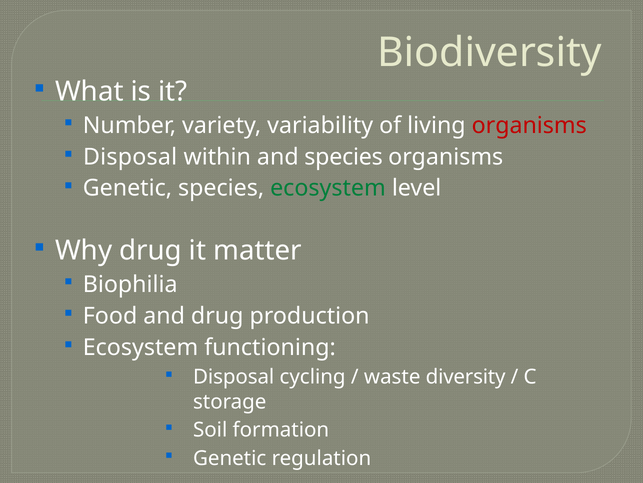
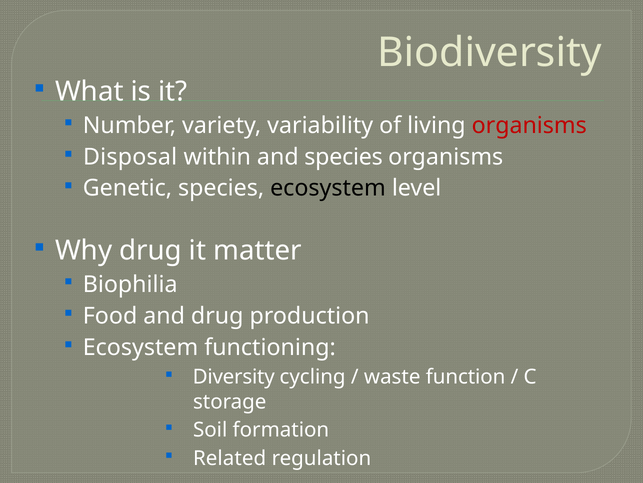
ecosystem at (328, 188) colour: green -> black
Disposal at (234, 377): Disposal -> Diversity
diversity: diversity -> function
Genetic at (230, 458): Genetic -> Related
